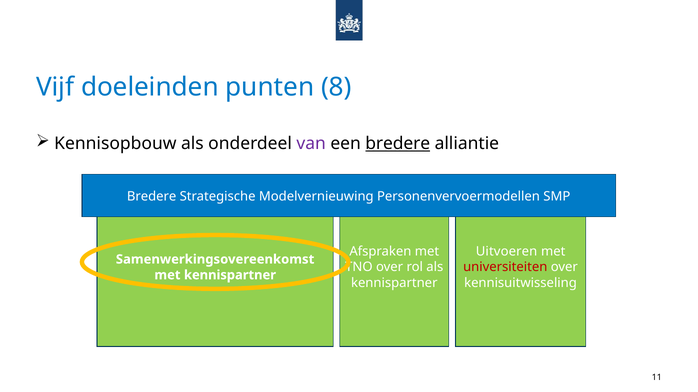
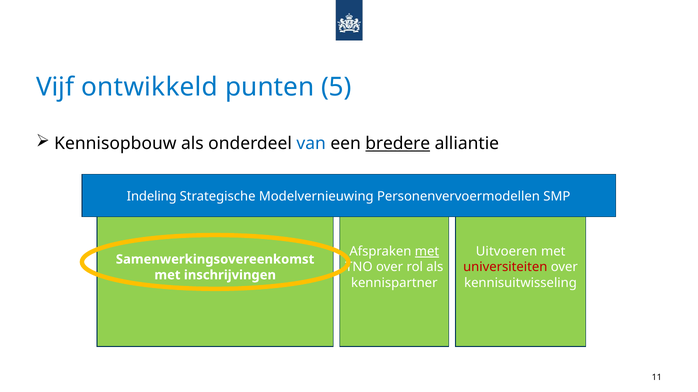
doeleinden: doeleinden -> ontwikkeld
8: 8 -> 5
van colour: purple -> blue
Bredere at (152, 197): Bredere -> Indeling
met at (427, 252) underline: none -> present
kennispartner at (230, 275): kennispartner -> inschrijvingen
